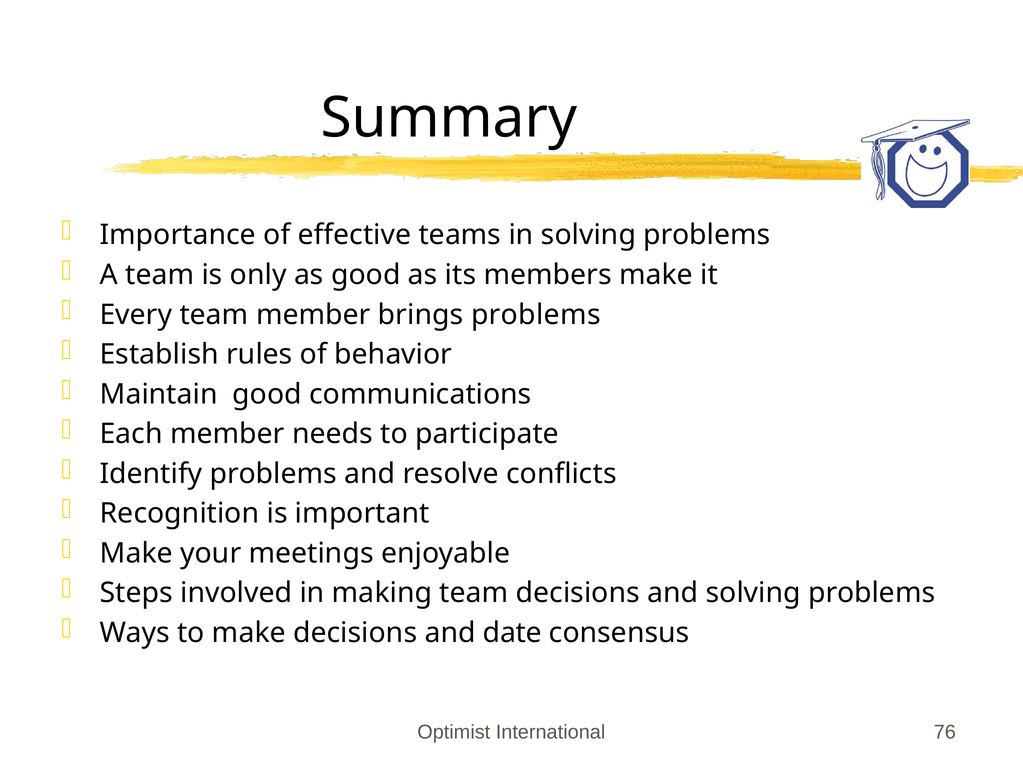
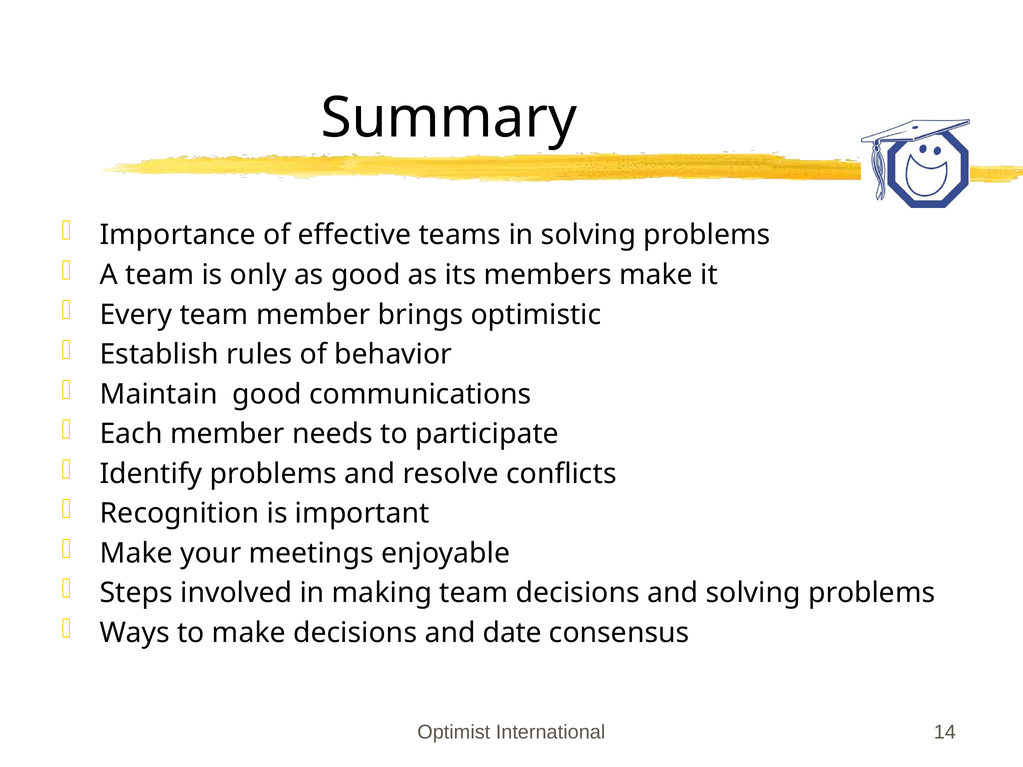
brings problems: problems -> optimistic
76: 76 -> 14
